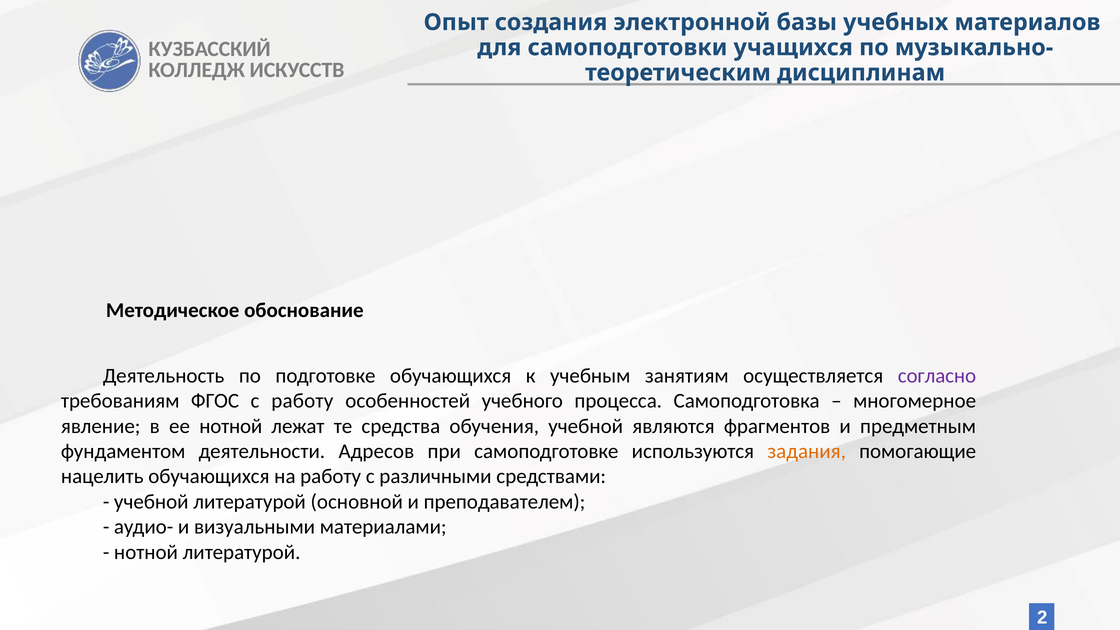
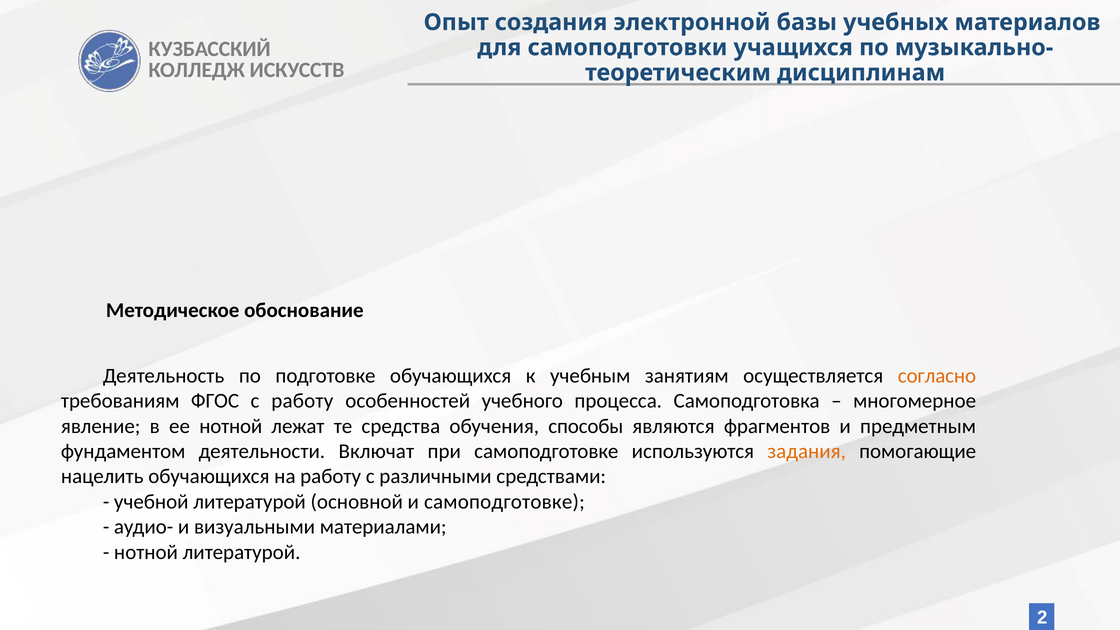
согласно colour: purple -> orange
обучения учебной: учебной -> способы
Адресов: Адресов -> Включат
и преподавателем: преподавателем -> самоподготовке
